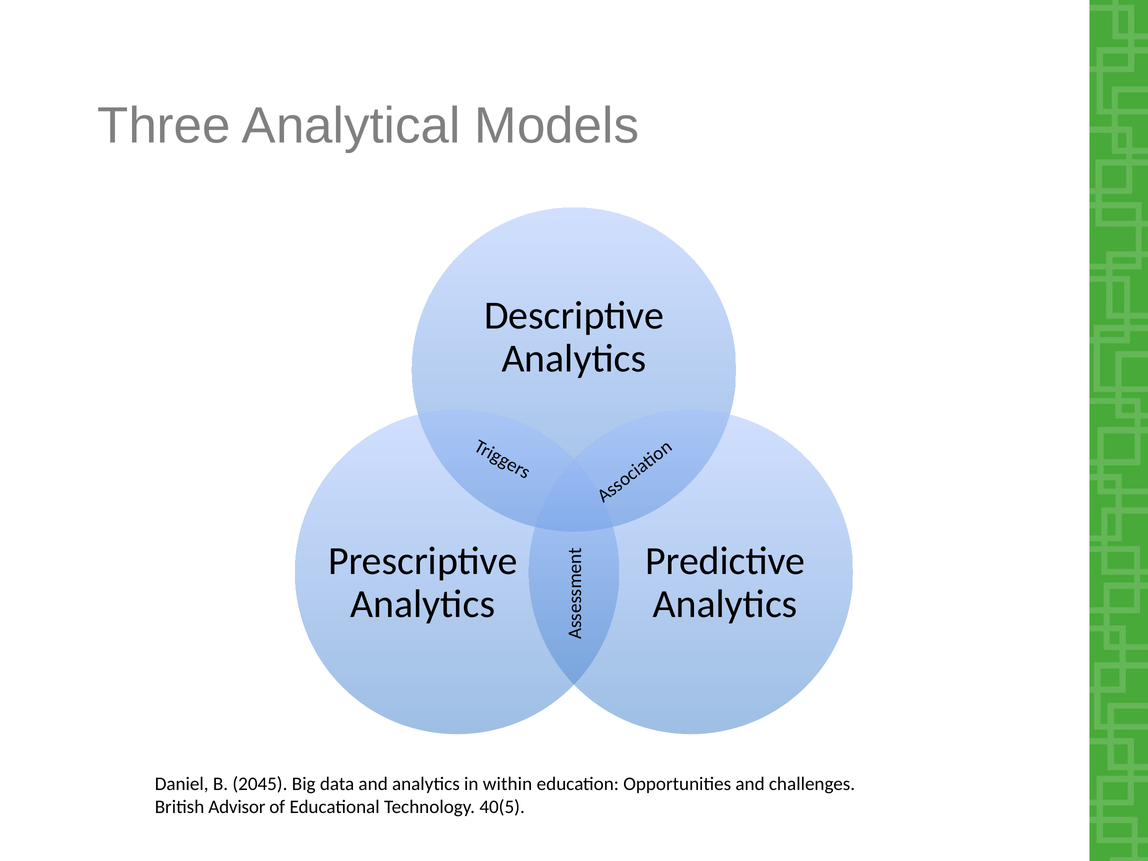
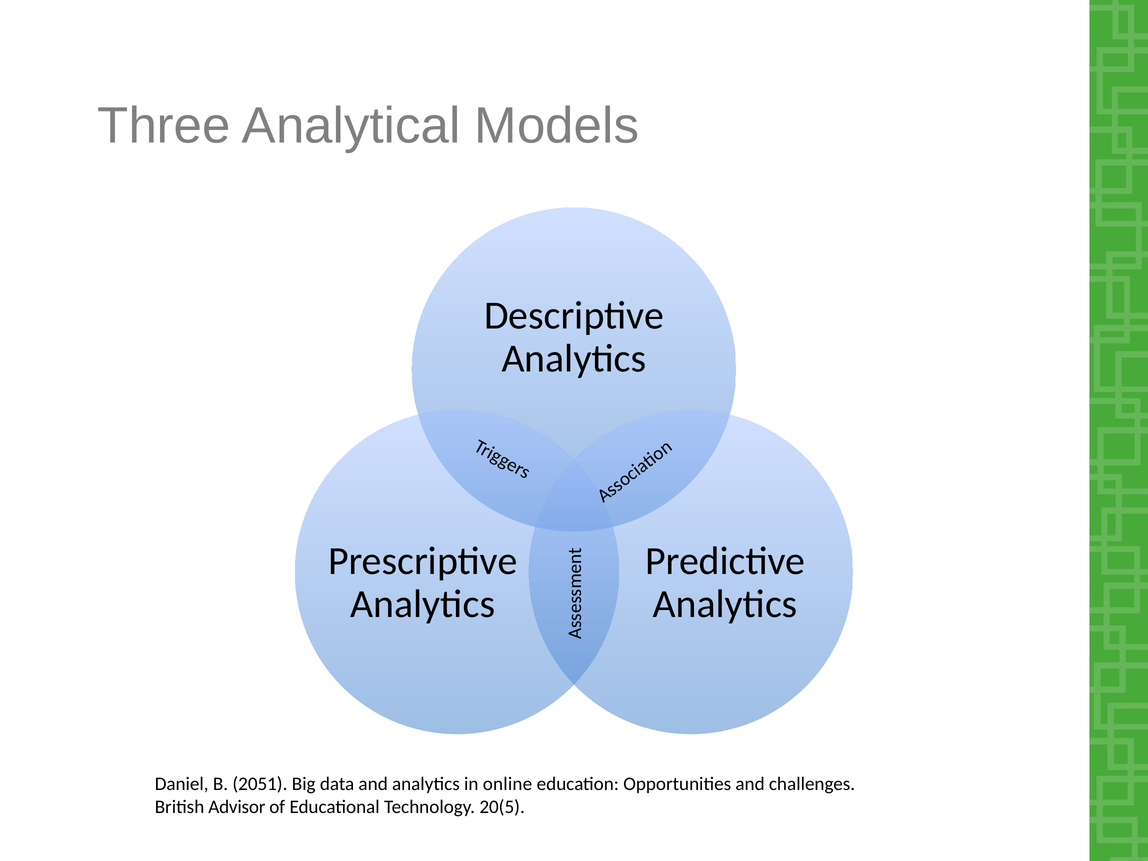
2045: 2045 -> 2051
within: within -> online
40(5: 40(5 -> 20(5
